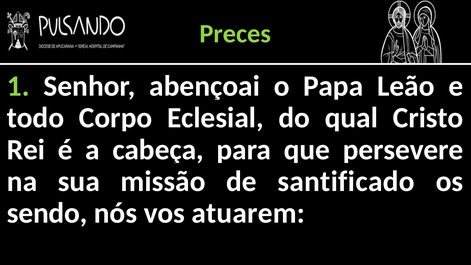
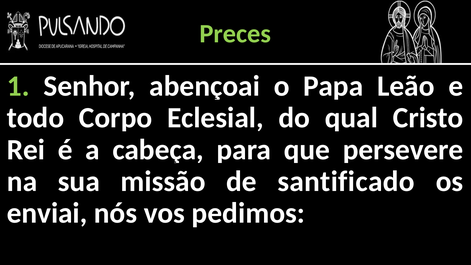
sendo: sendo -> enviai
atuarem: atuarem -> pedimos
